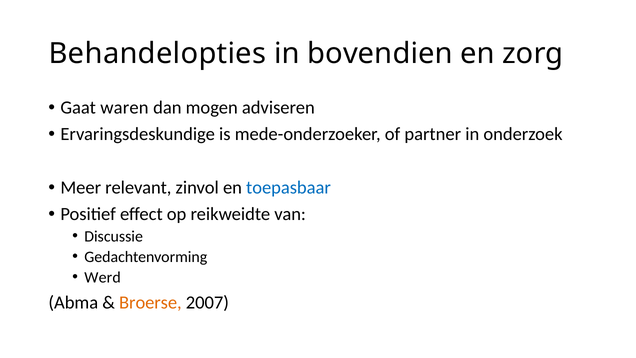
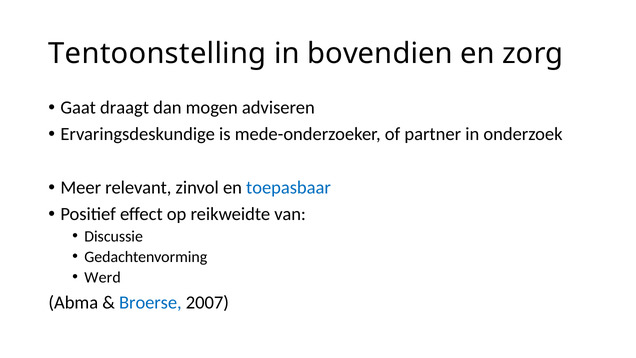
Behandelopties: Behandelopties -> Tentoonstelling
waren: waren -> draagt
Broerse colour: orange -> blue
